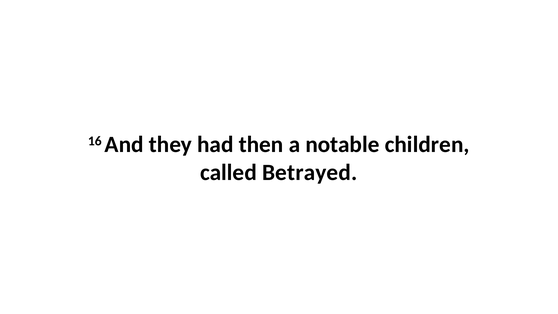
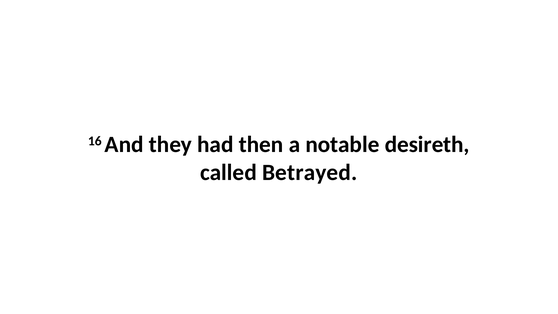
children: children -> desireth
